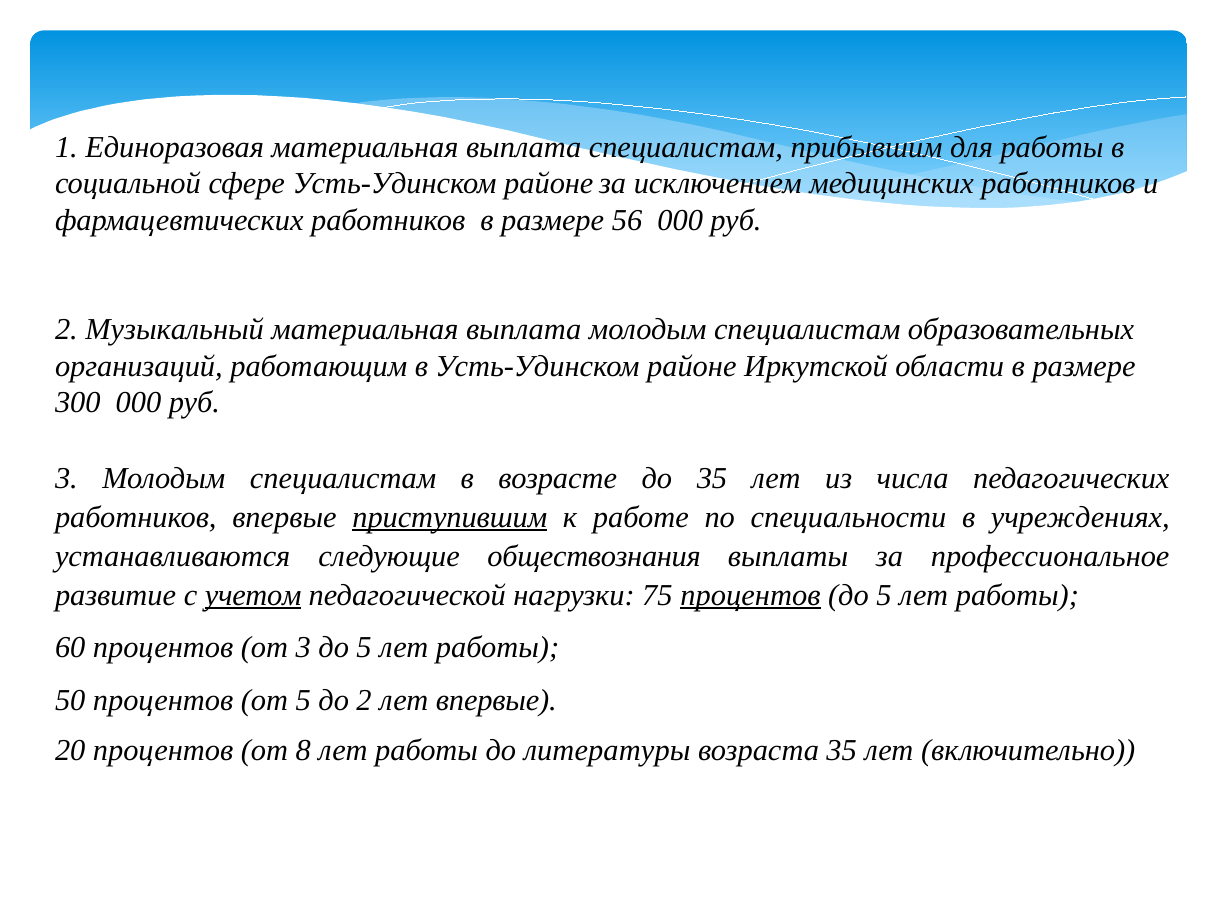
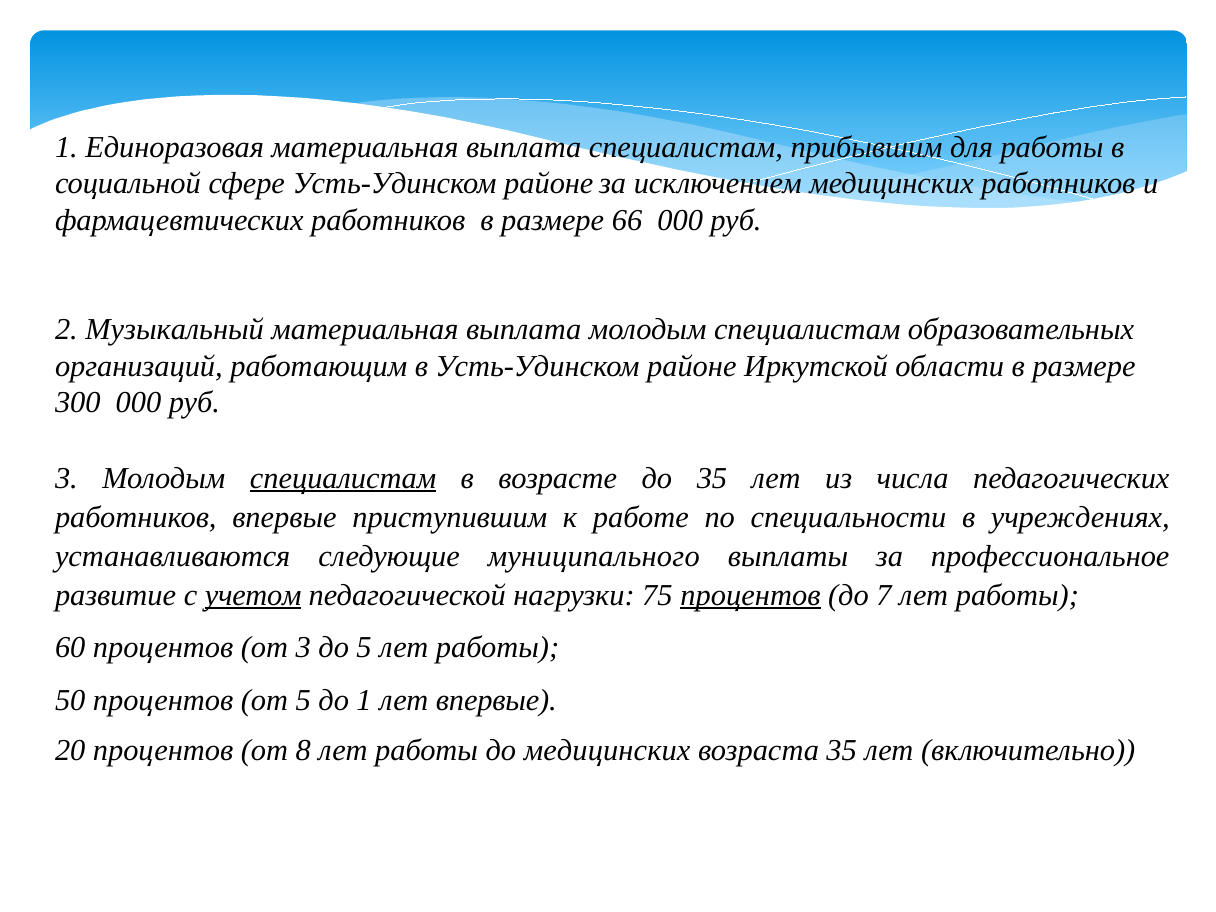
56: 56 -> 66
специалистам at (343, 478) underline: none -> present
приступившим underline: present -> none
обществознания: обществознания -> муниципального
5 at (884, 595): 5 -> 7
до 2: 2 -> 1
до литературы: литературы -> медицинских
